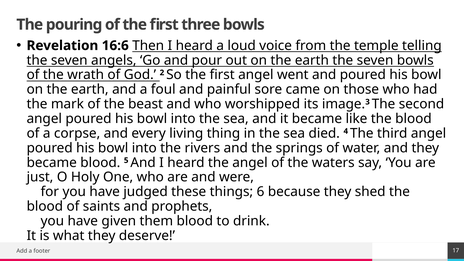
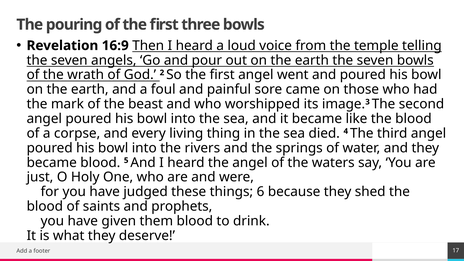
16:6: 16:6 -> 16:9
